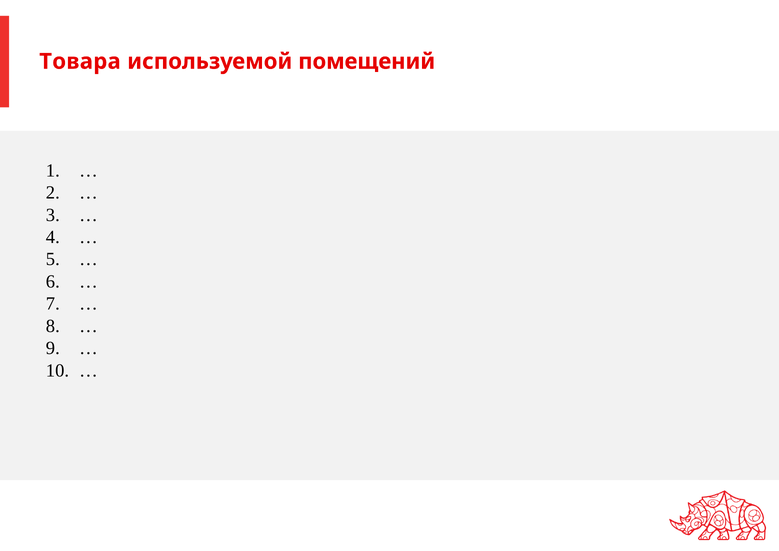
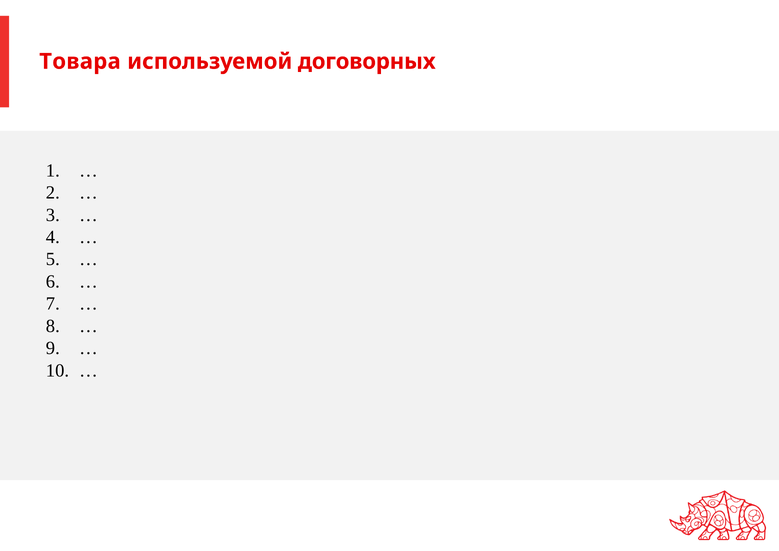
помещений: помещений -> договорных
